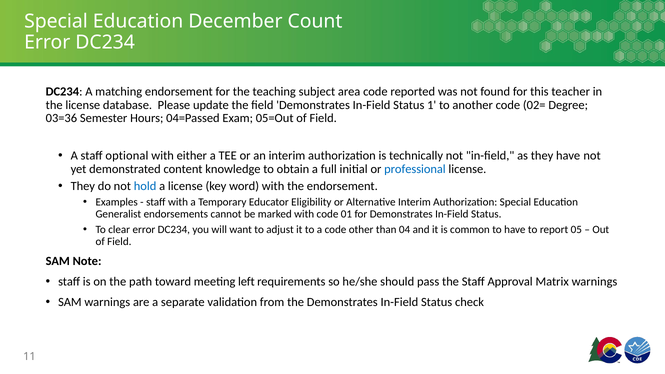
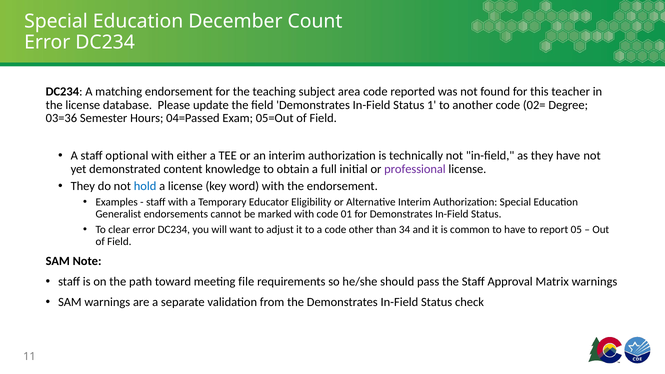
professional colour: blue -> purple
04: 04 -> 34
left: left -> file
